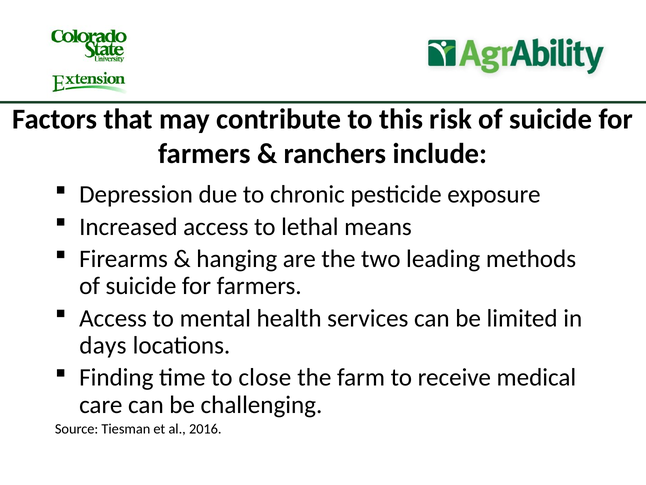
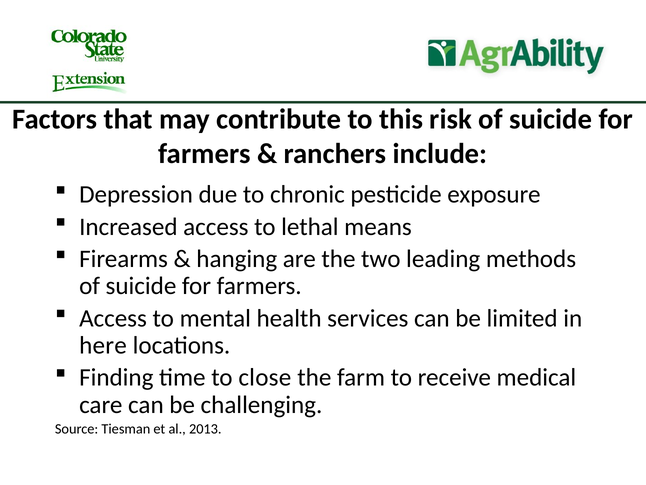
days: days -> here
2016: 2016 -> 2013
